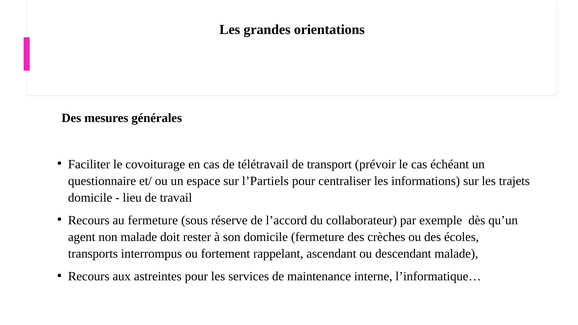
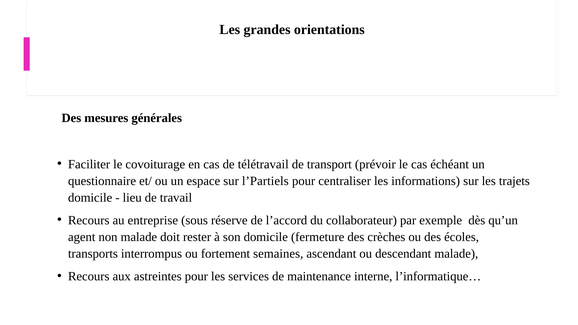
au fermeture: fermeture -> entreprise
rappelant: rappelant -> semaines
